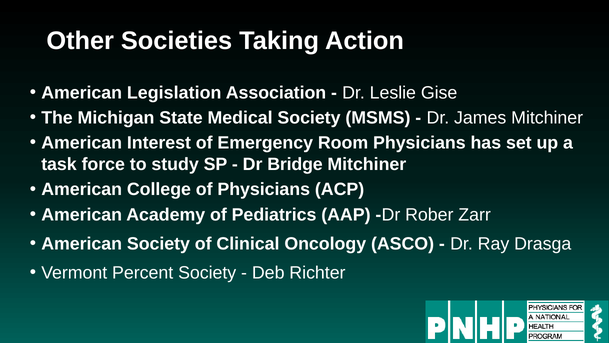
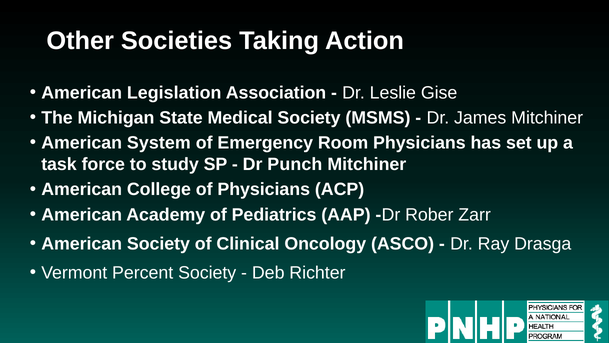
Interest: Interest -> System
Bridge: Bridge -> Punch
